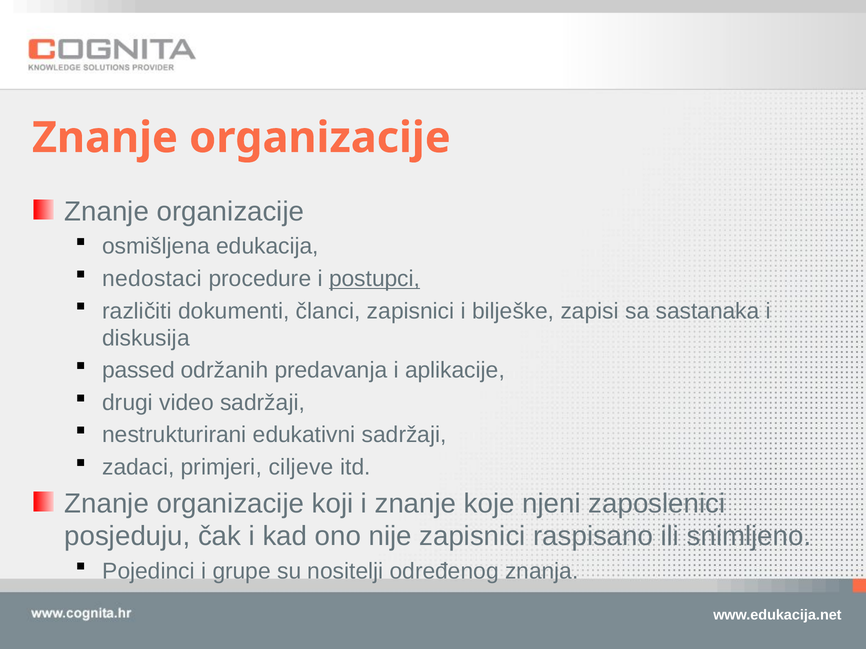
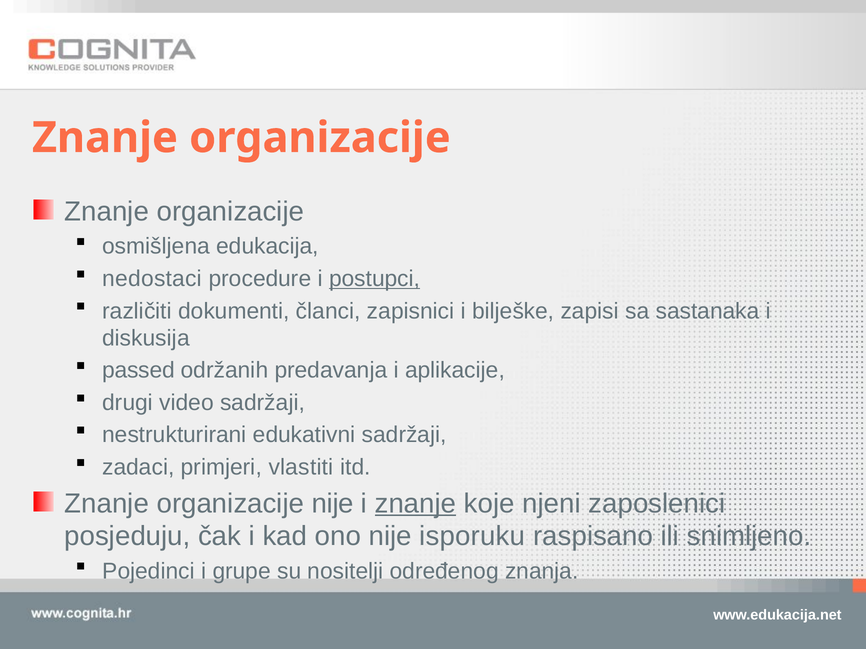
ciljeve: ciljeve -> vlastiti
organizacije koji: koji -> nije
znanje at (415, 504) underline: none -> present
nije zapisnici: zapisnici -> isporuku
